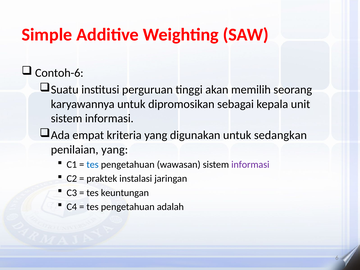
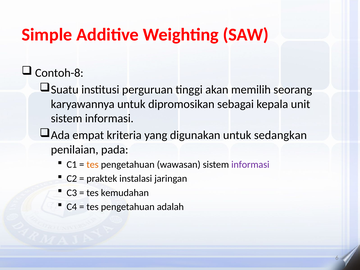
Contoh-6: Contoh-6 -> Contoh-8
penilaian yang: yang -> pada
tes at (93, 165) colour: blue -> orange
keuntungan: keuntungan -> kemudahan
